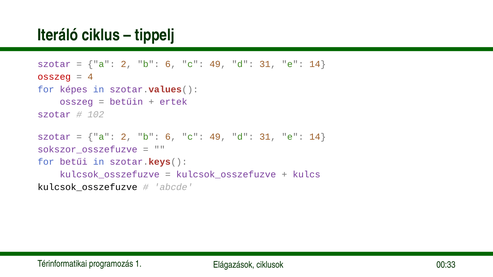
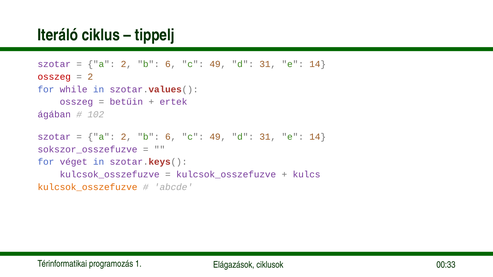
4 at (90, 77): 4 -> 2
képes: képes -> while
szotar at (54, 114): szotar -> ágában
betűi: betűi -> véget
kulcsok_osszefuzve at (88, 187) colour: black -> orange
